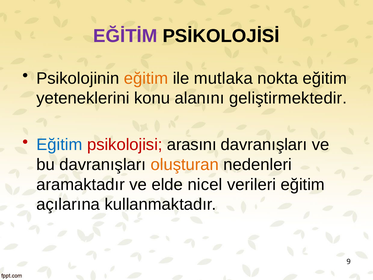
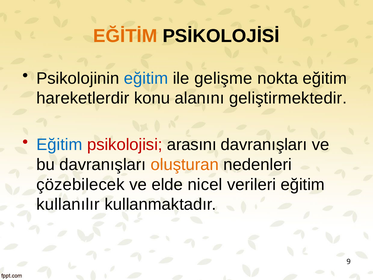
EĞİTİM colour: purple -> orange
eğitim at (146, 78) colour: orange -> blue
mutlaka: mutlaka -> gelişme
yeteneklerini: yeteneklerini -> hareketlerdir
aramaktadır: aramaktadır -> çözebilecek
açılarına: açılarına -> kullanılır
